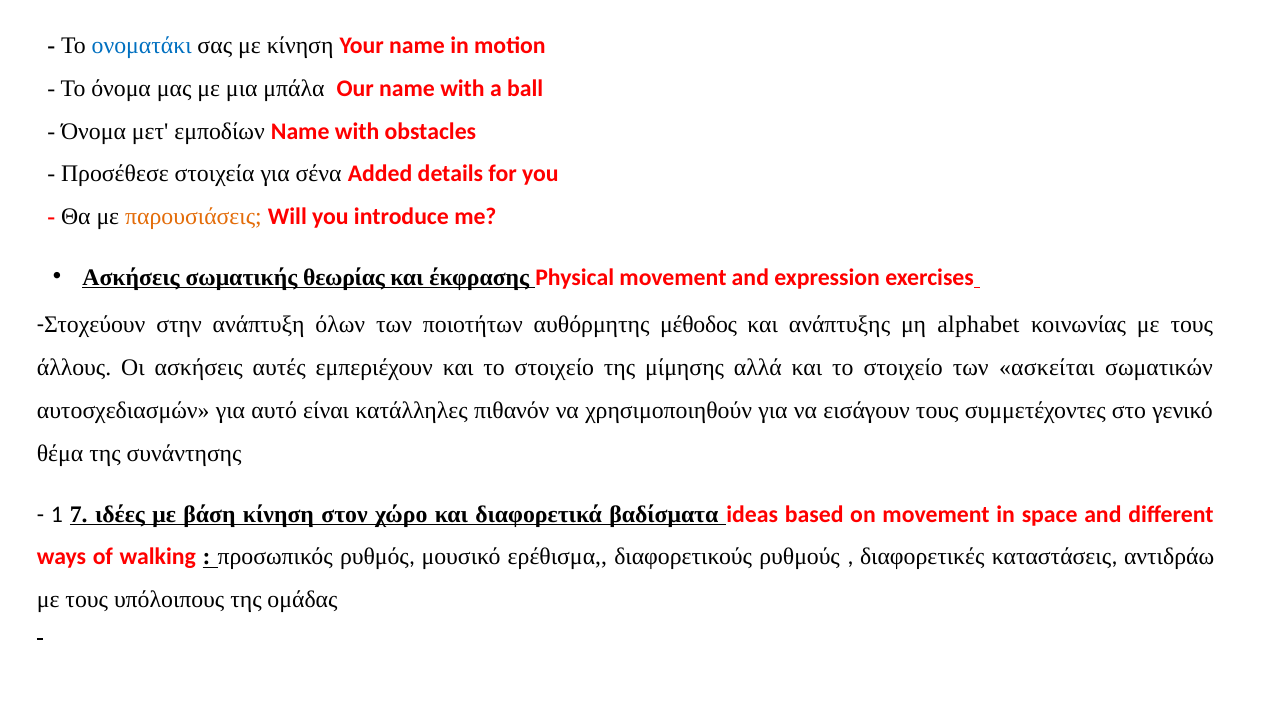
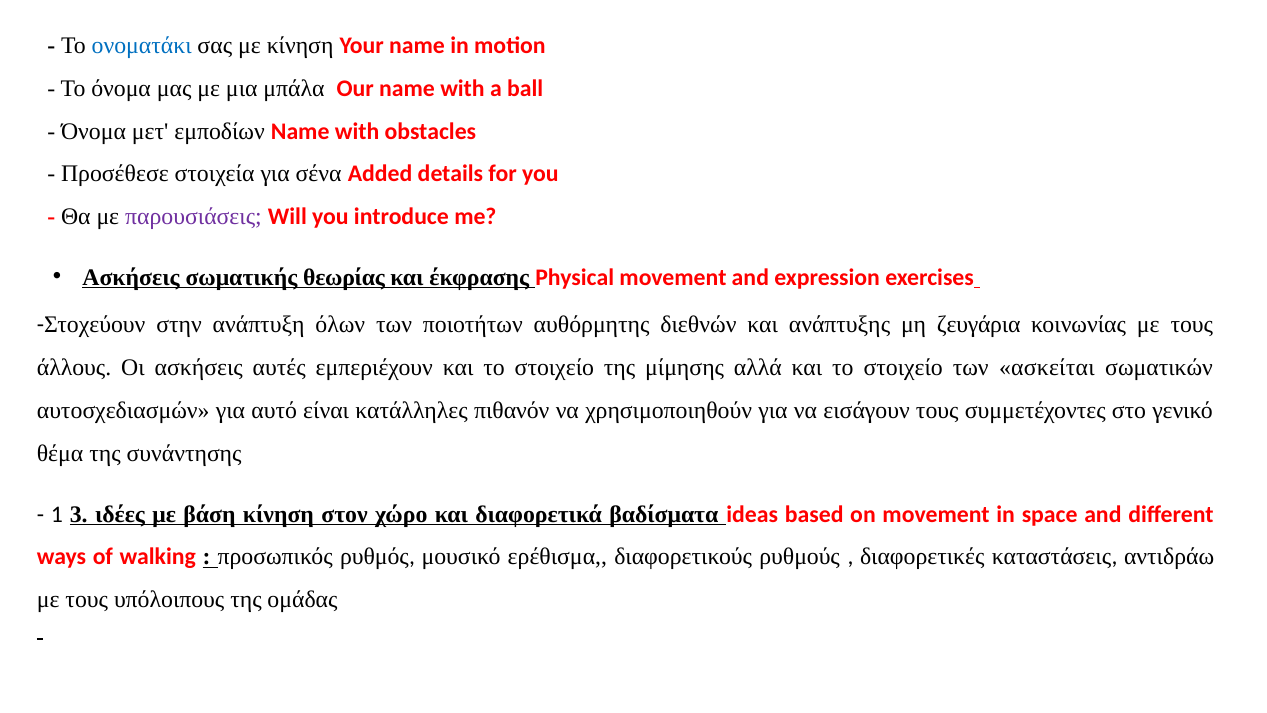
παρουσιάσεις colour: orange -> purple
μέθοδος: μέθοδος -> διεθνών
alphabet: alphabet -> ζευγάρια
7: 7 -> 3
